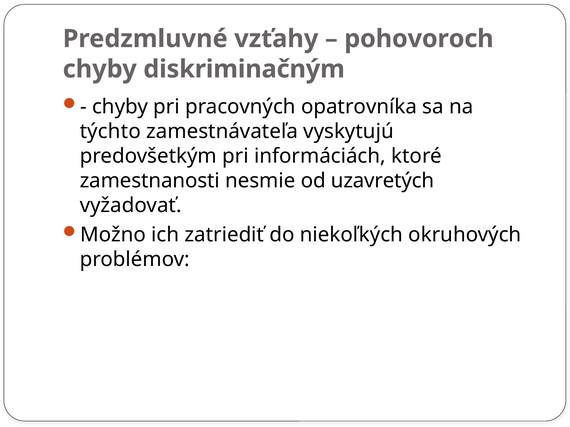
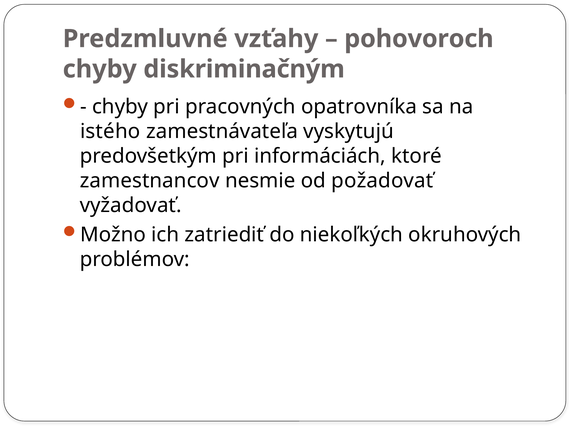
týchto: týchto -> istého
zamestnanosti: zamestnanosti -> zamestnancov
uzavretých: uzavretých -> požadovať
